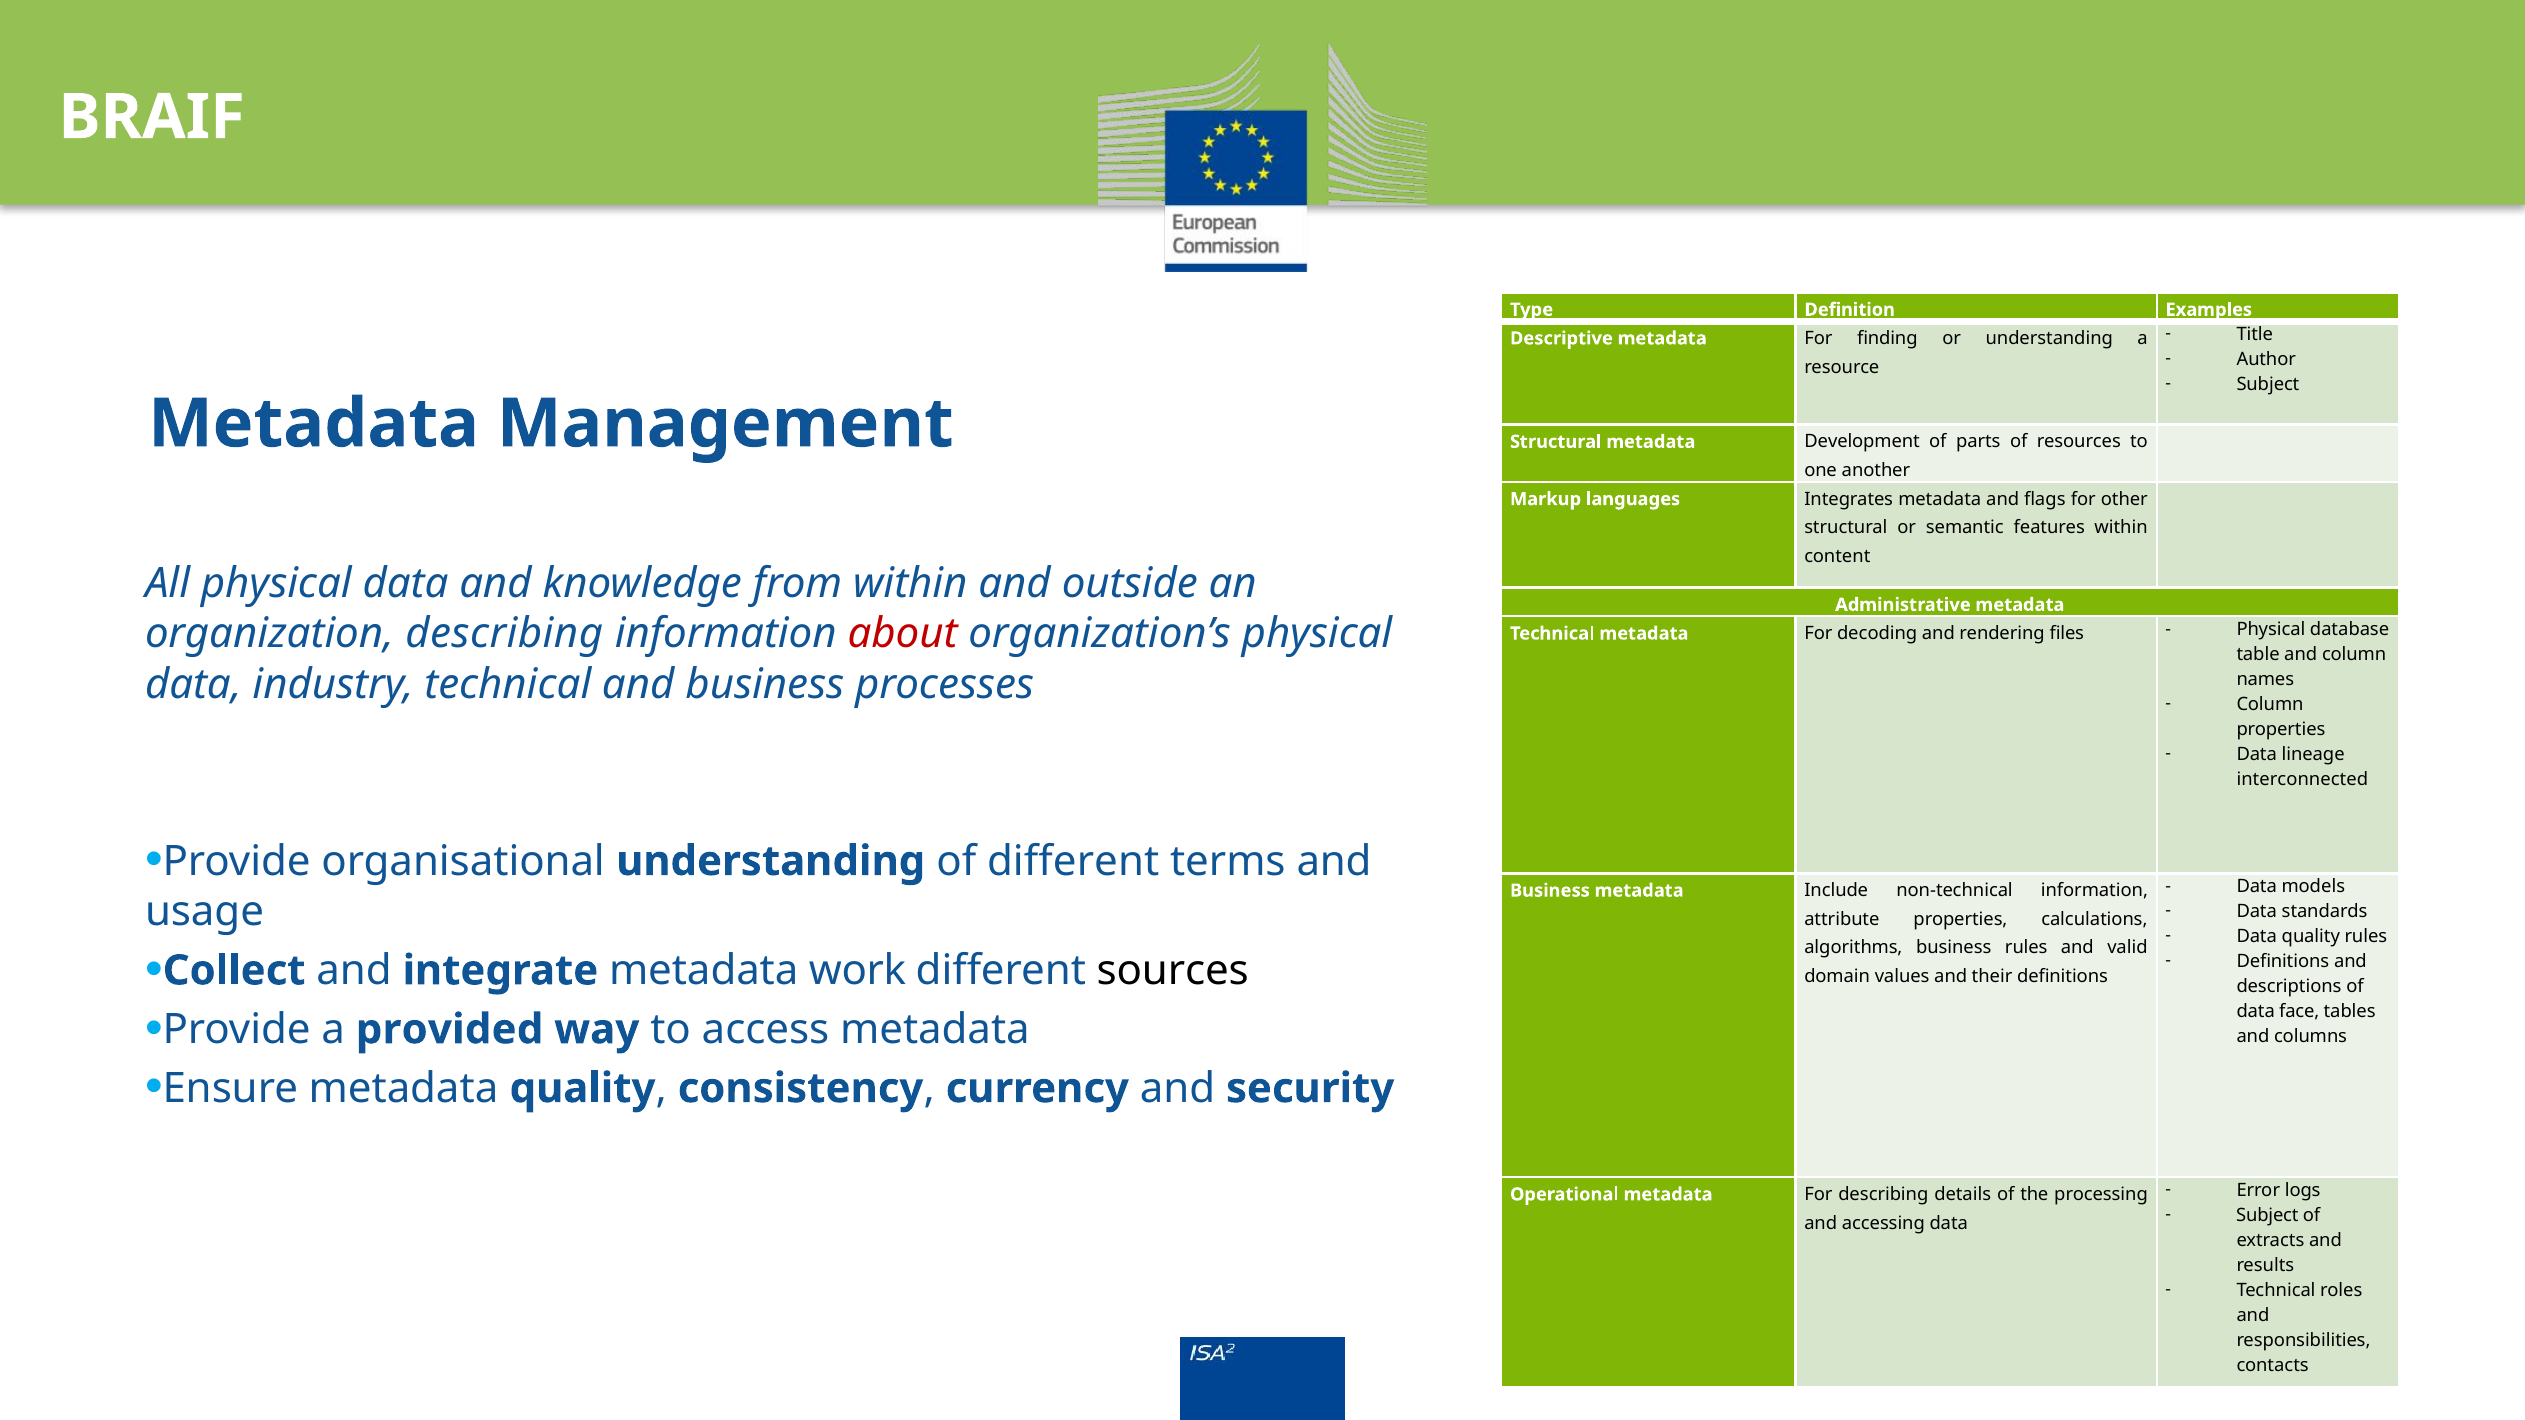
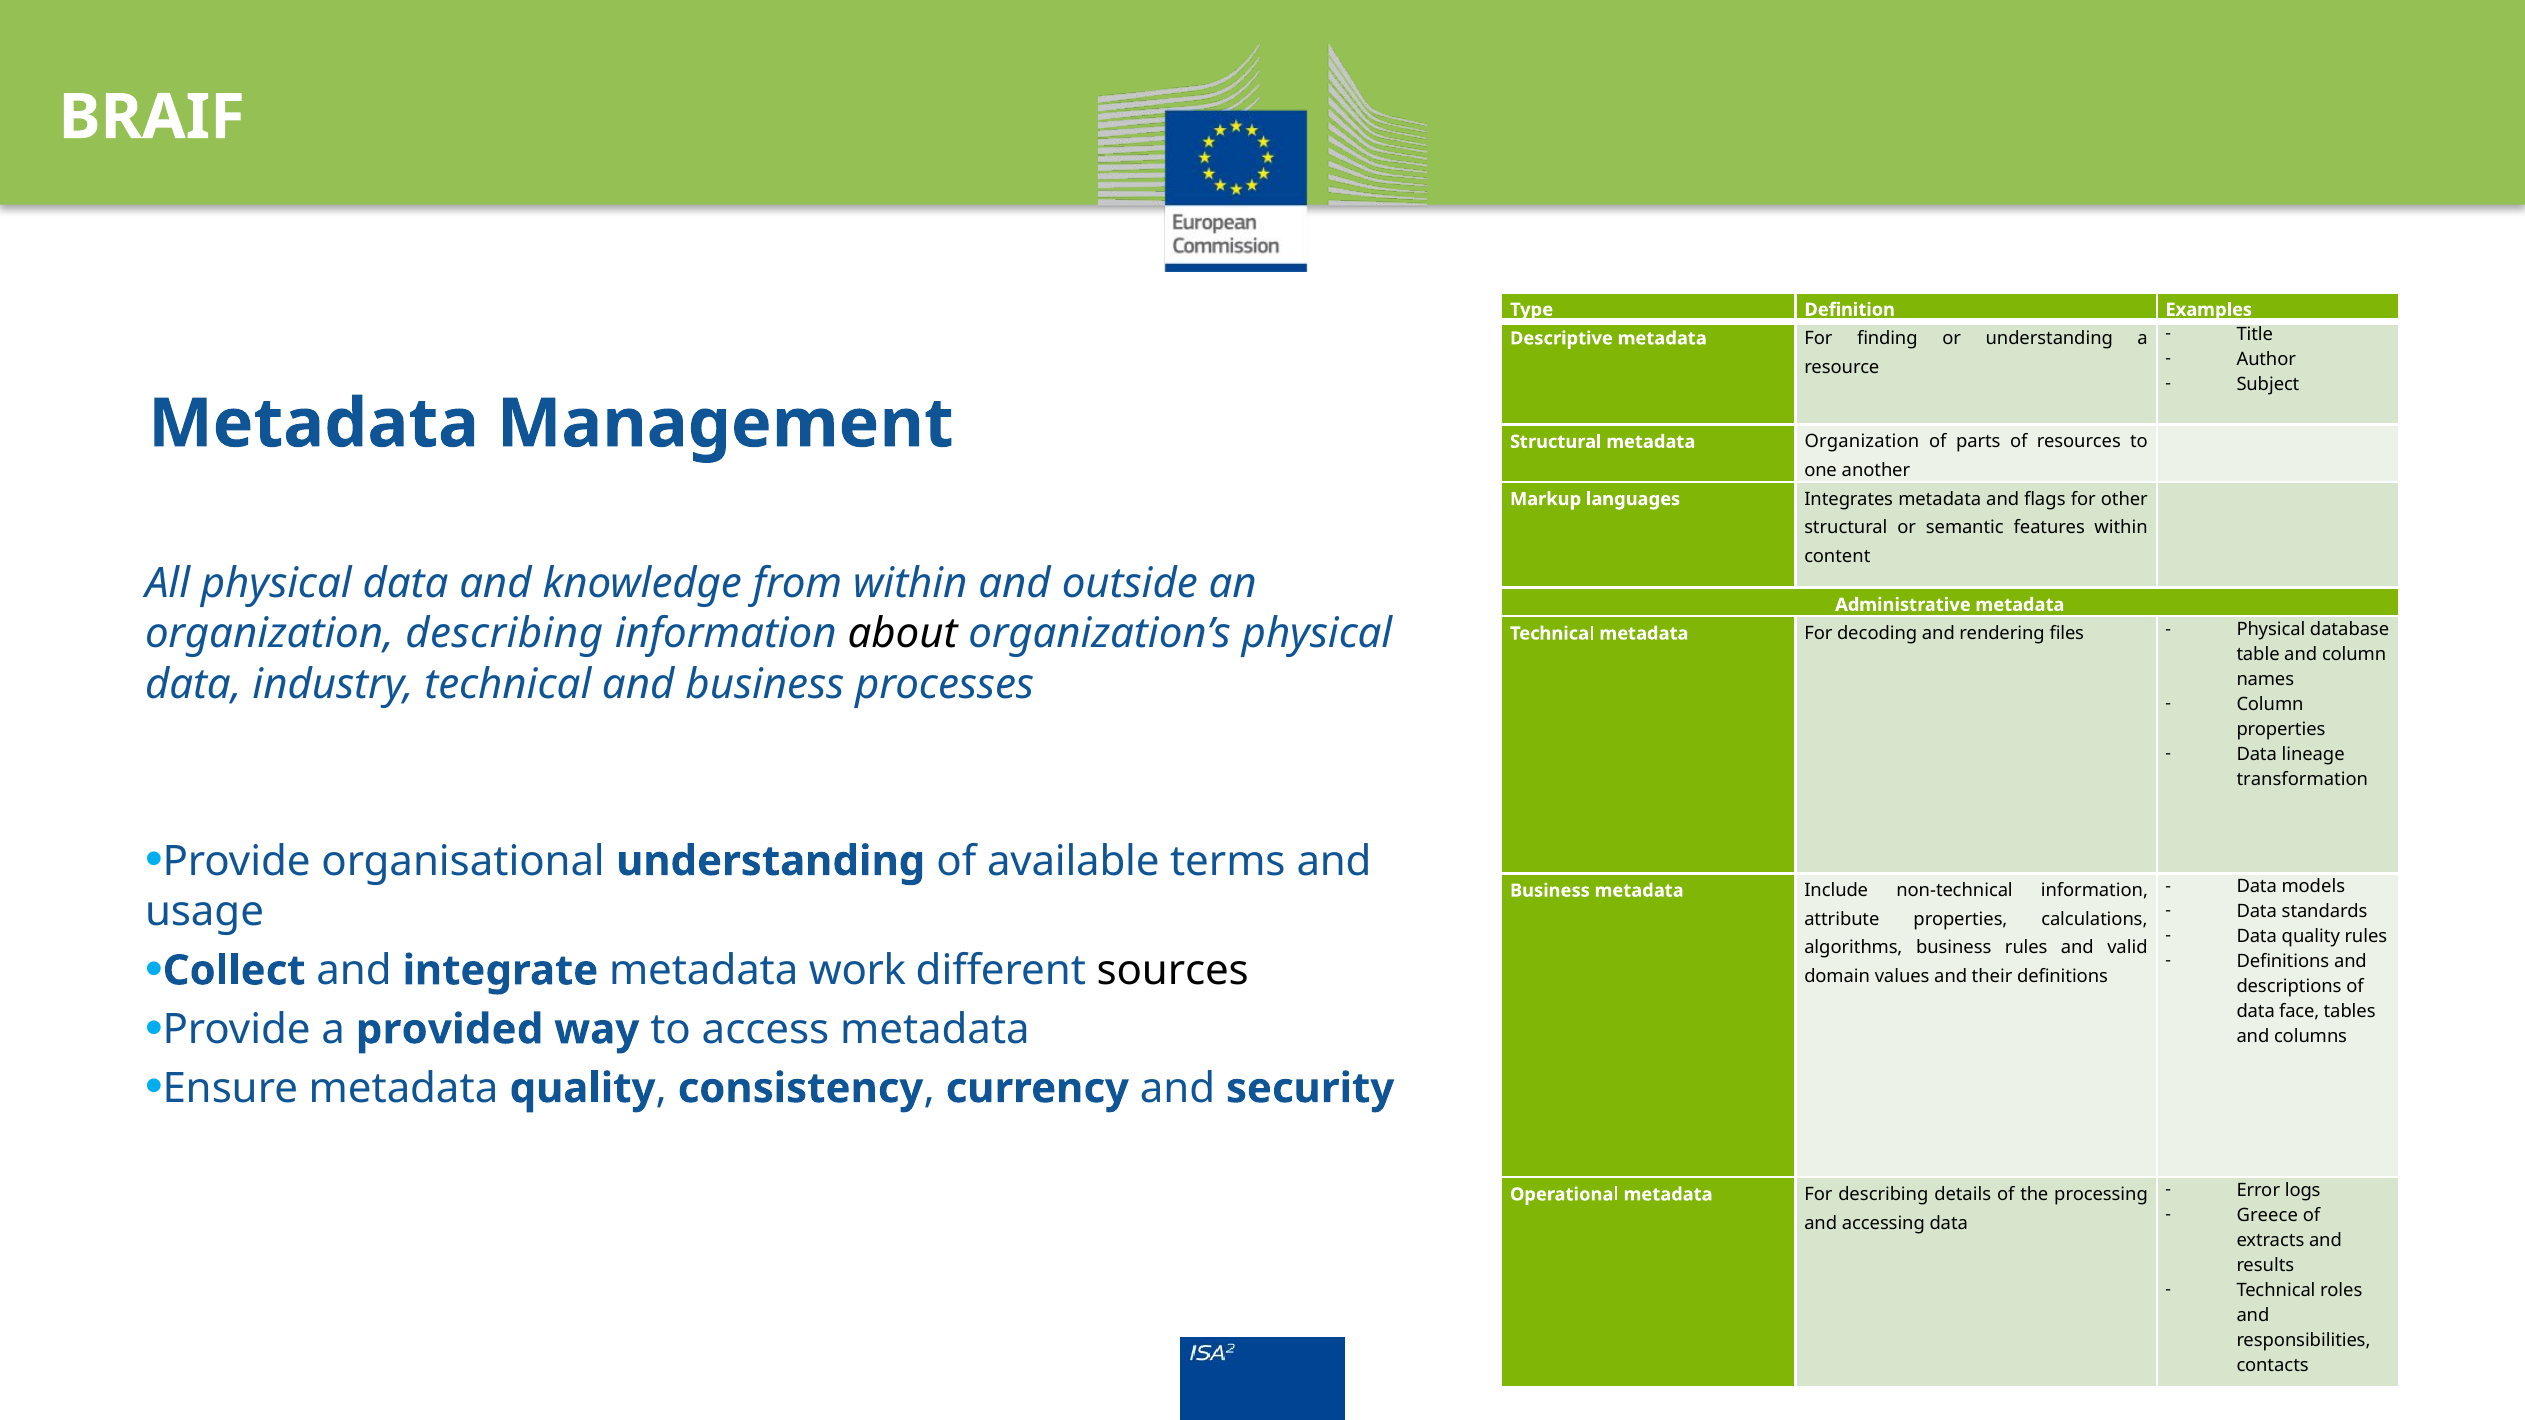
metadata Development: Development -> Organization
about colour: red -> black
interconnected: interconnected -> transformation
of different: different -> available
Subject at (2267, 1216): Subject -> Greece
